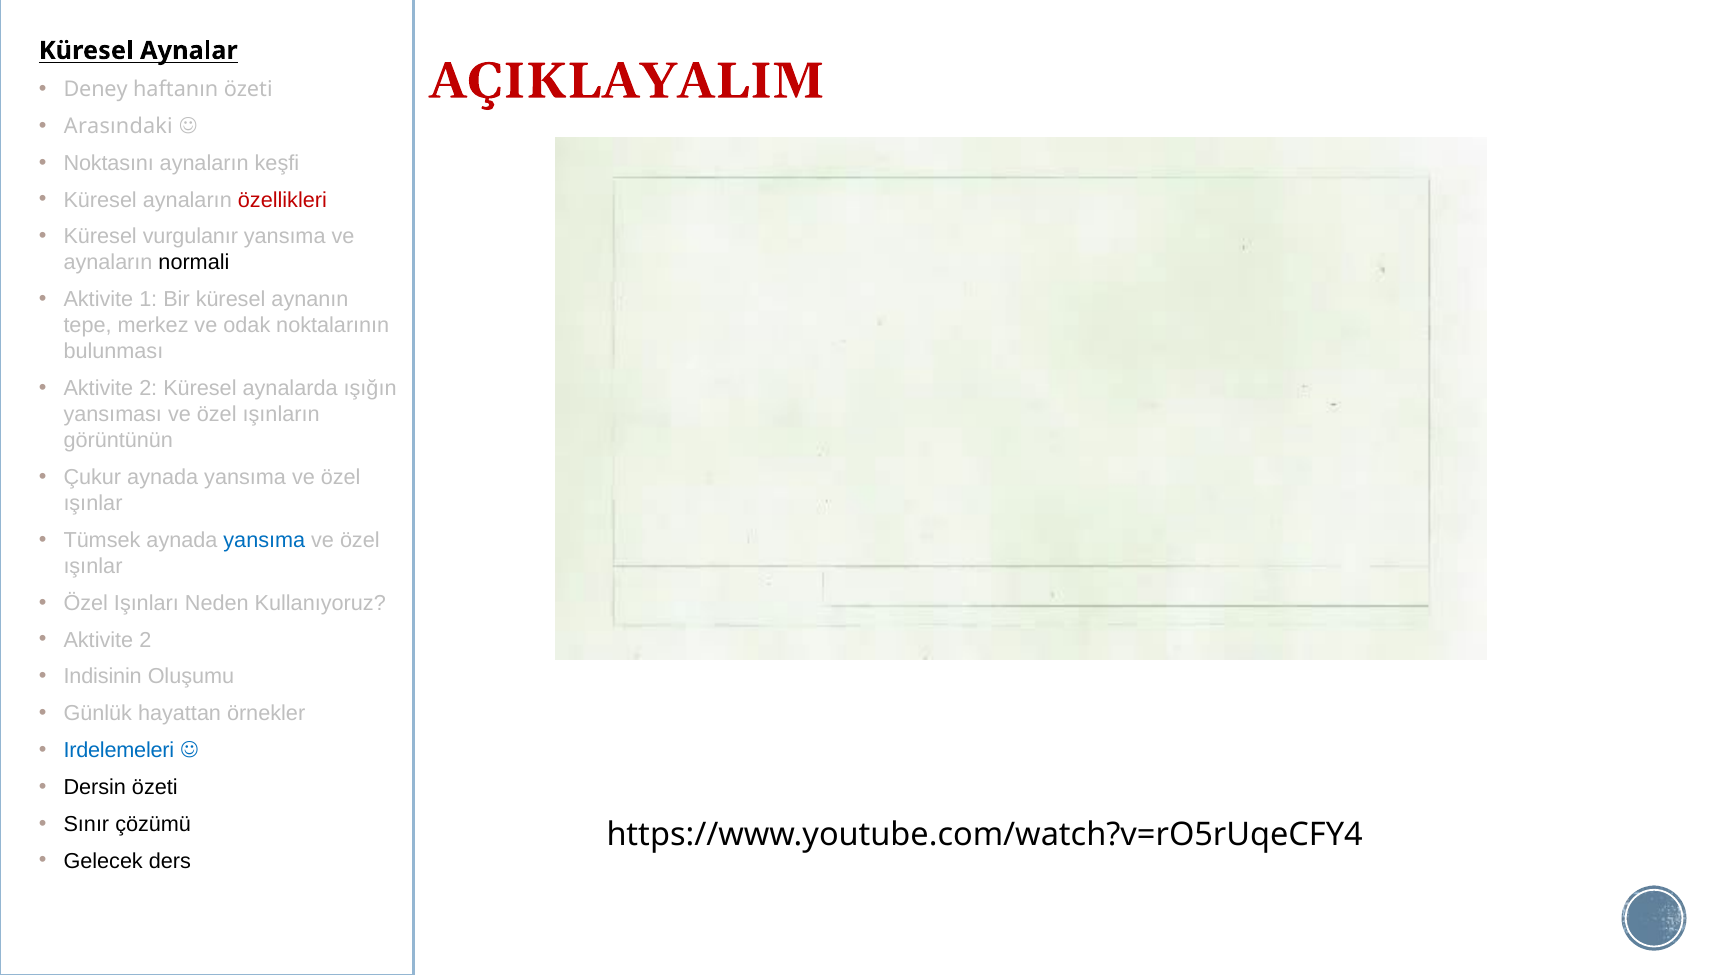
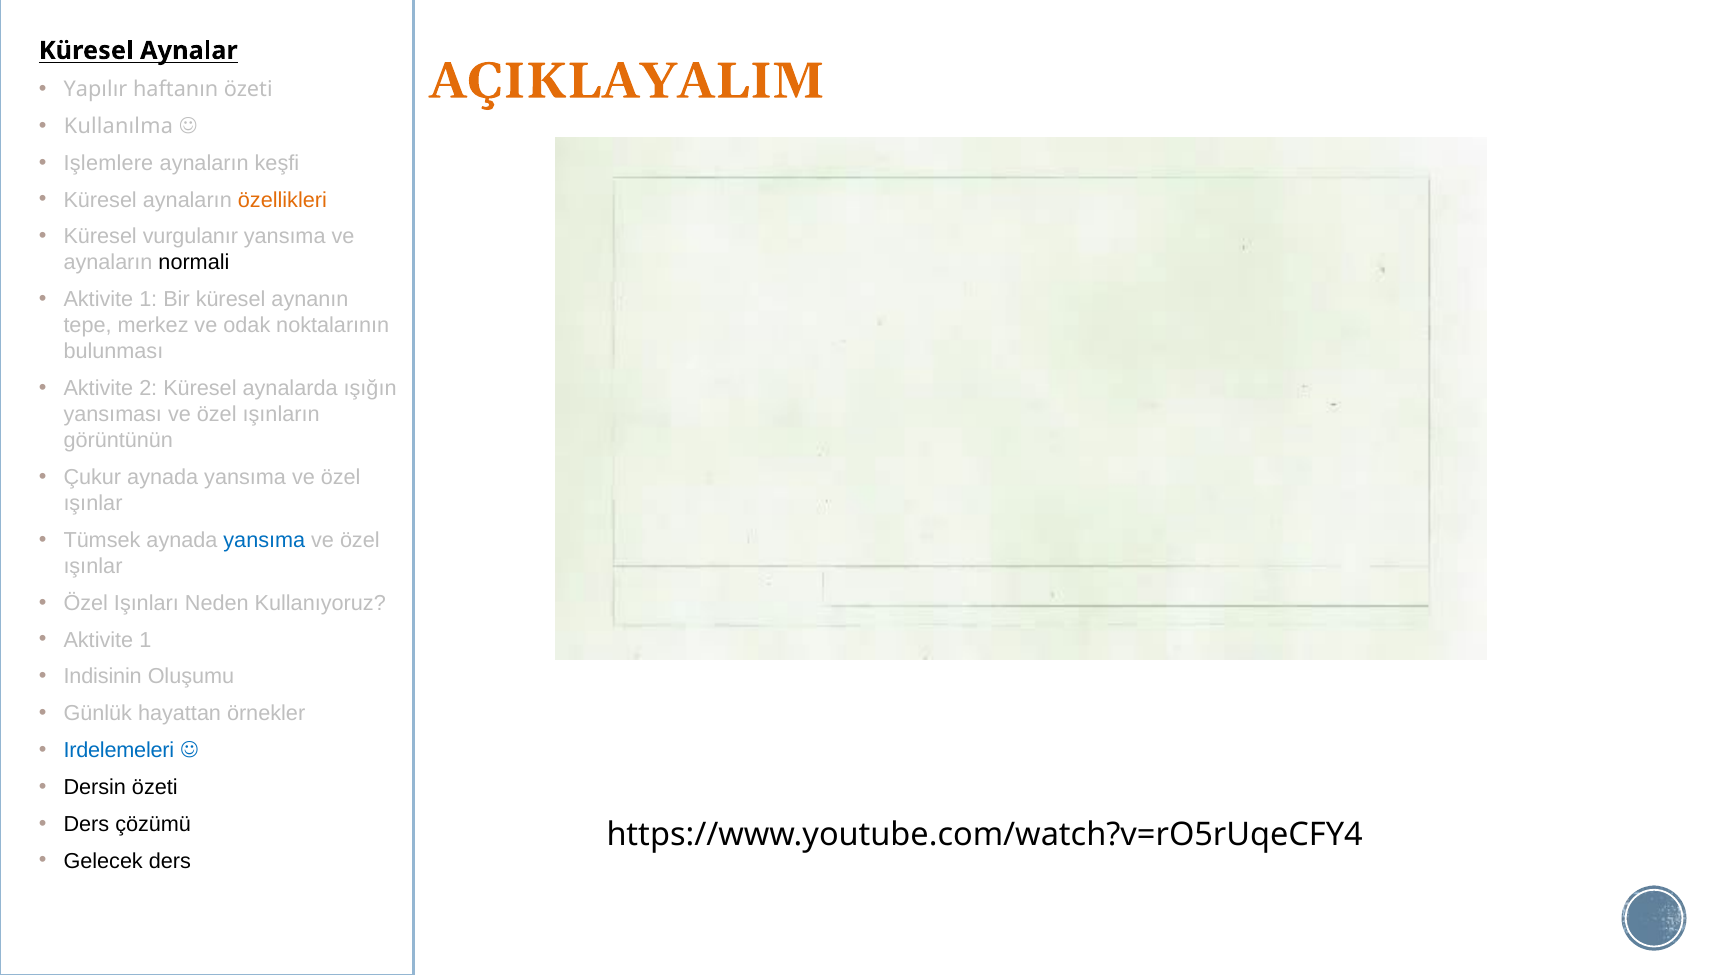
AÇIKLAYALIM colour: red -> orange
Deney: Deney -> Yapılır
Arasındaki: Arasındaki -> Kullanılma
Noktasını: Noktasını -> Işlemlere
özellikleri colour: red -> orange
2 at (145, 640): 2 -> 1
Sınır at (86, 824): Sınır -> Ders
